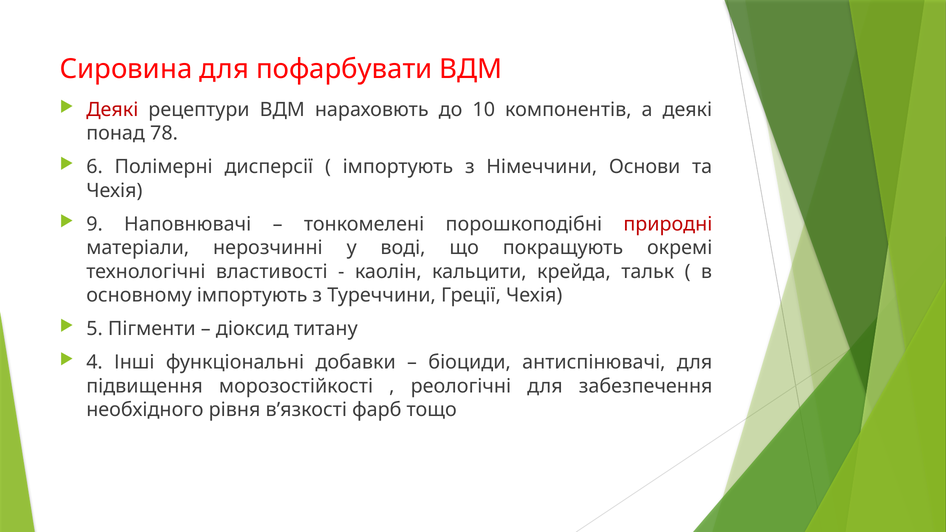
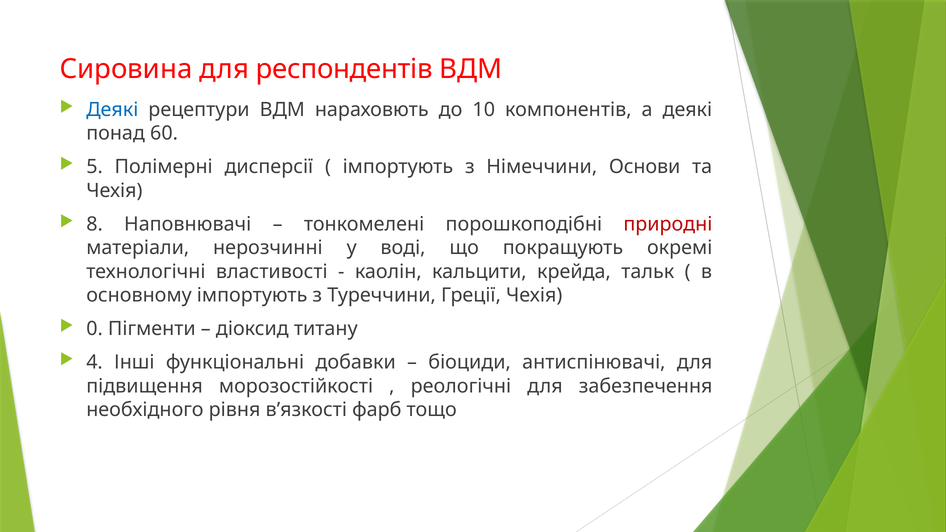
пофарбувати: пофарбувати -> респондентів
Деякі at (112, 110) colour: red -> blue
78: 78 -> 60
6: 6 -> 5
9: 9 -> 8
5: 5 -> 0
